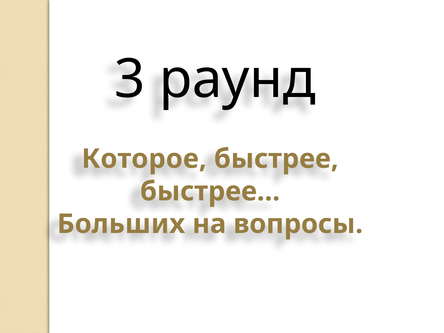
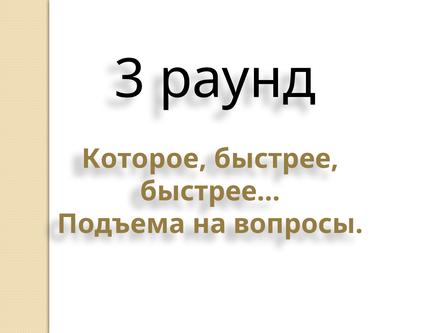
Больших: Больших -> Подъема
